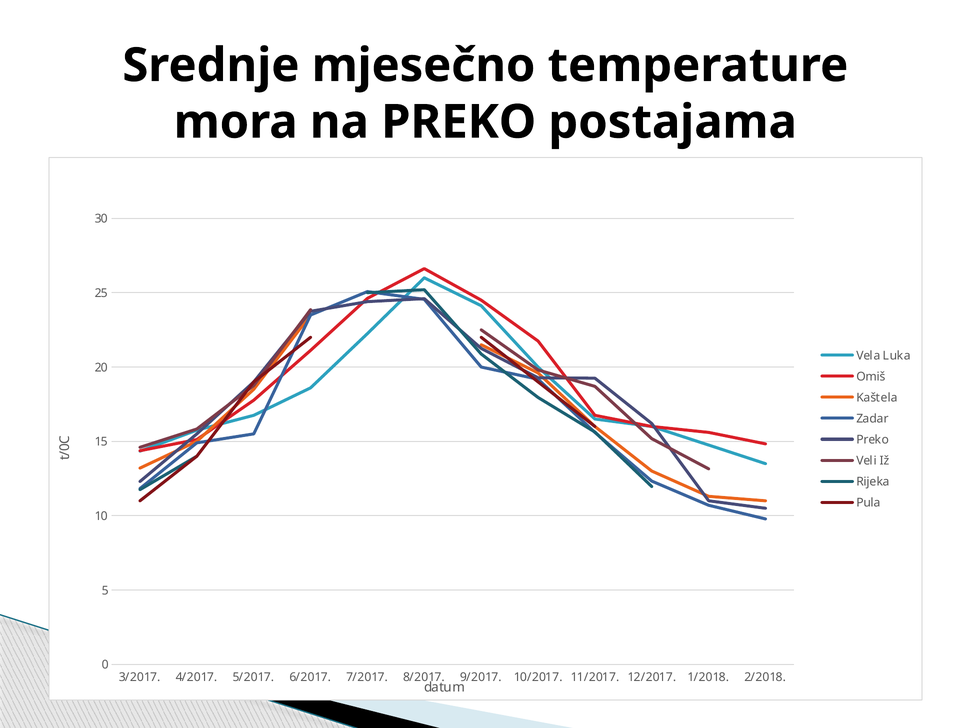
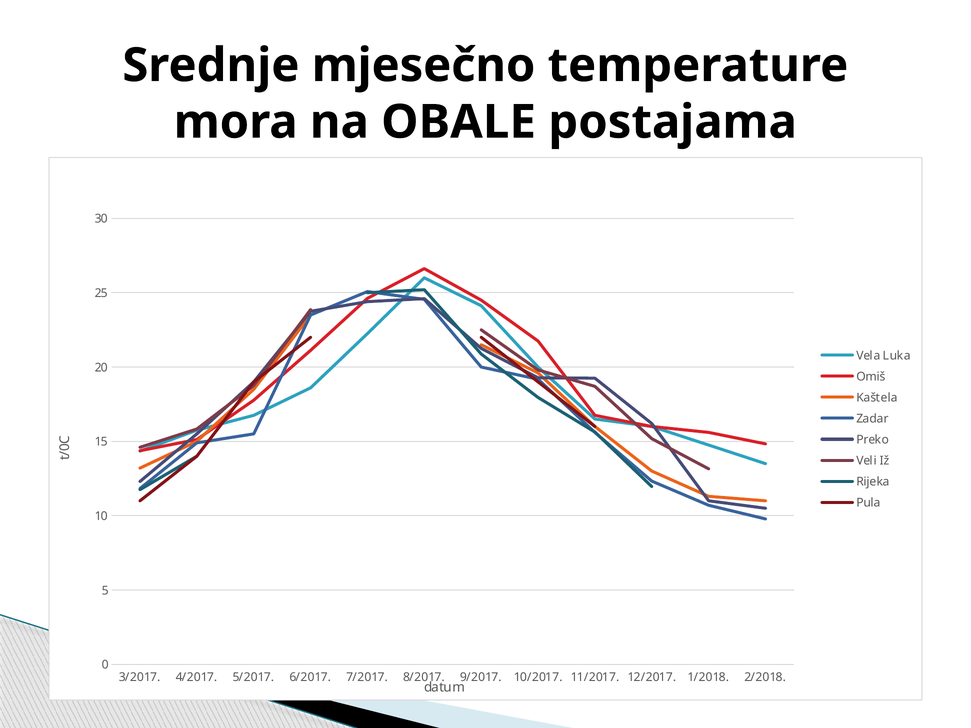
na PREKO: PREKO -> OBALE
